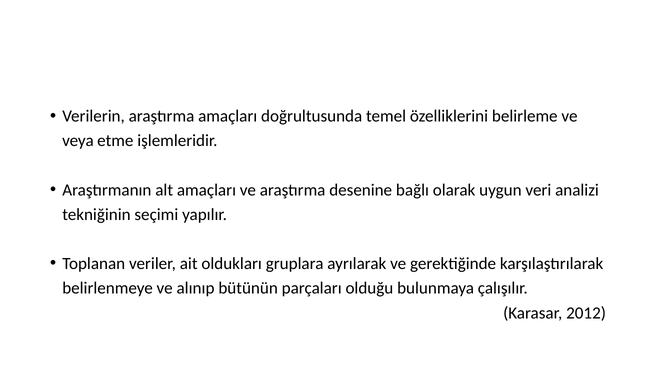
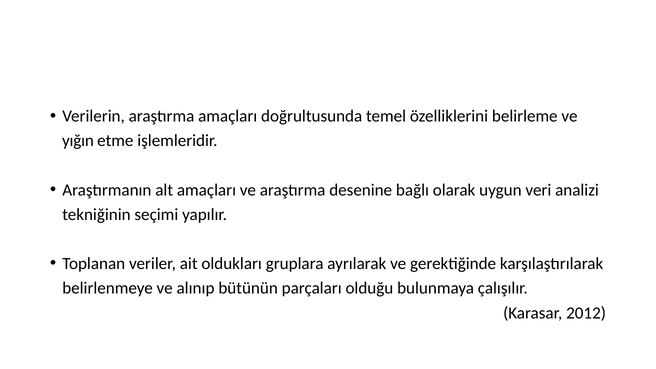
veya: veya -> yığın
